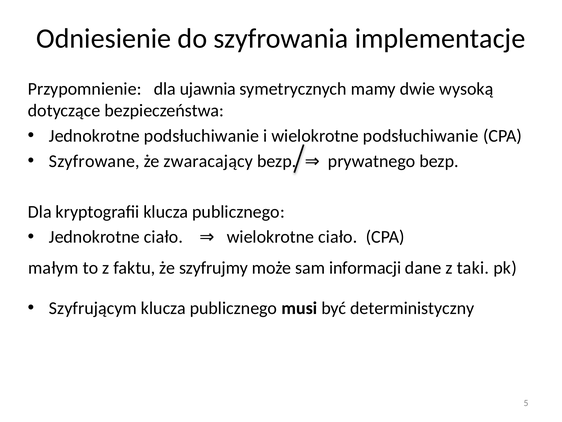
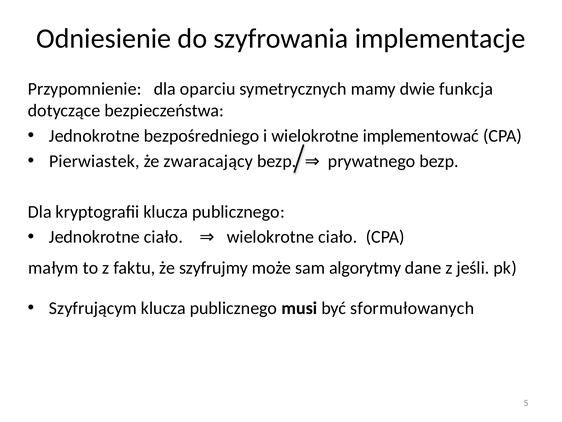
ujawnia: ujawnia -> oparciu
wysoką: wysoką -> funkcja
Jednokrotne podsłuchiwanie: podsłuchiwanie -> bezpośredniego
wielokrotne podsłuchiwanie: podsłuchiwanie -> implementować
Szyfrowane: Szyfrowane -> Pierwiastek
informacji: informacji -> algorytmy
taki: taki -> jeśli
deterministyczny: deterministyczny -> sformułowanych
